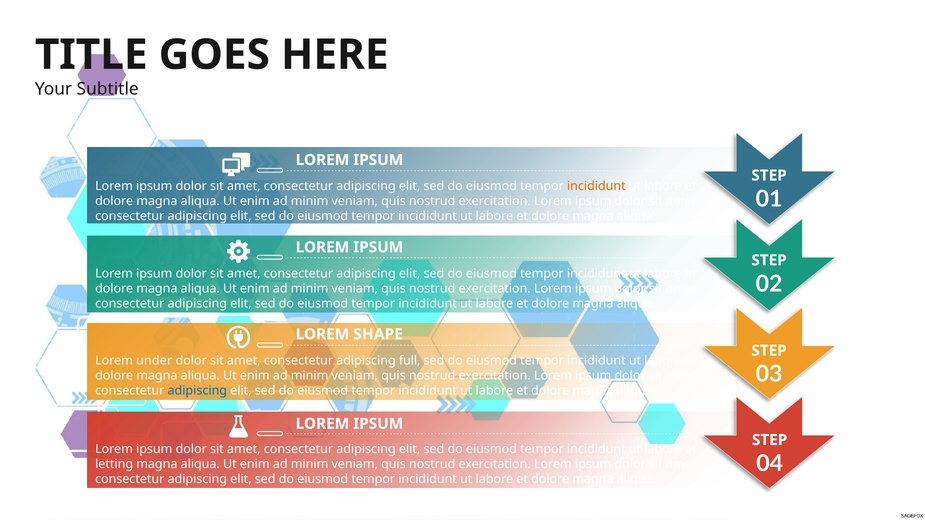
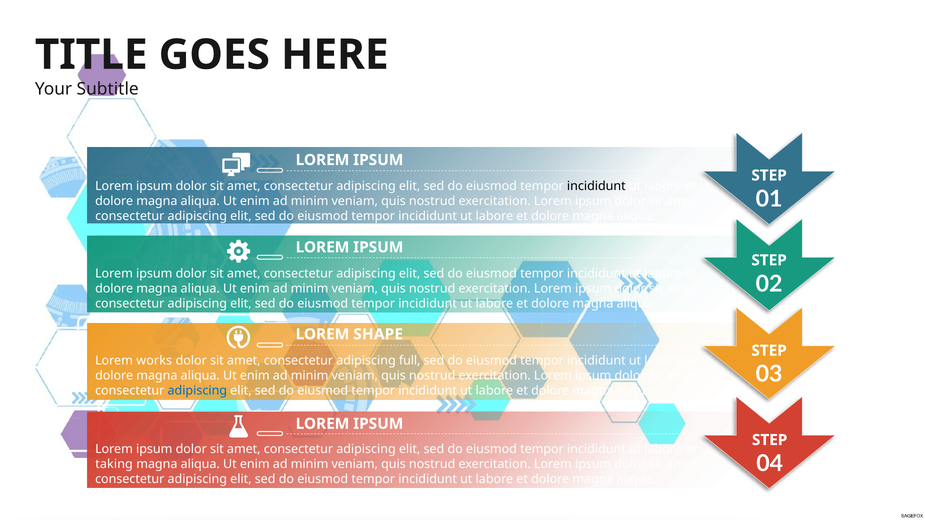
incididunt at (596, 186) colour: orange -> black
under: under -> works
letting: letting -> taking
